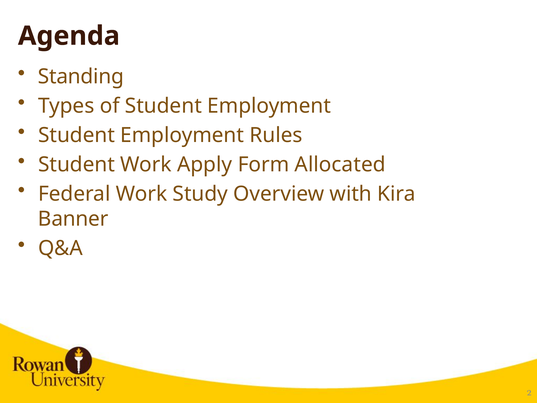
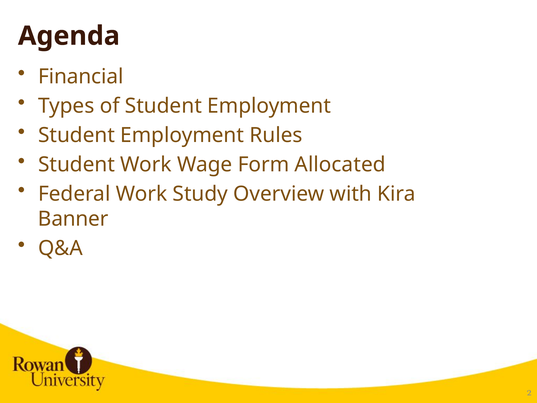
Standing: Standing -> Financial
Apply: Apply -> Wage
